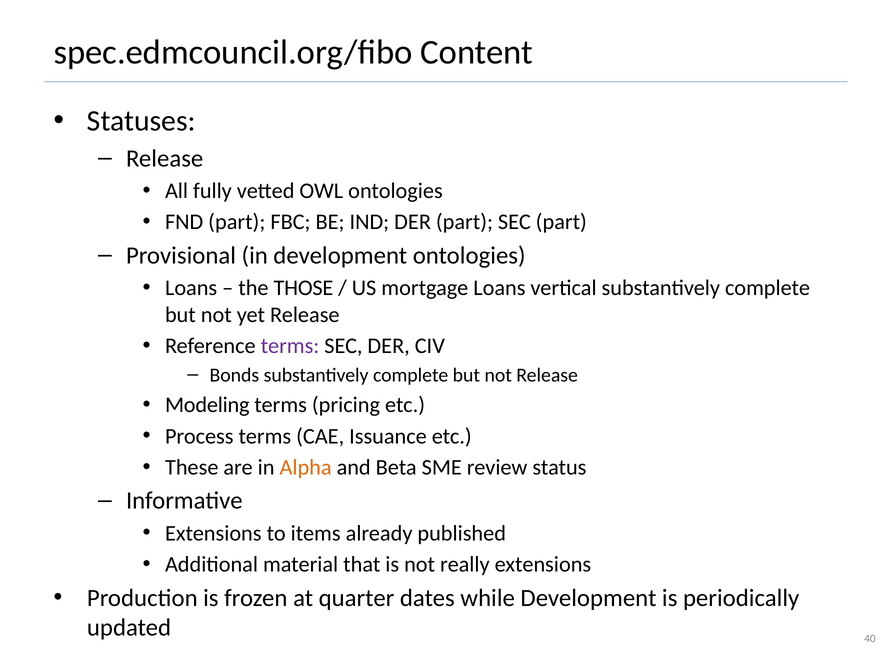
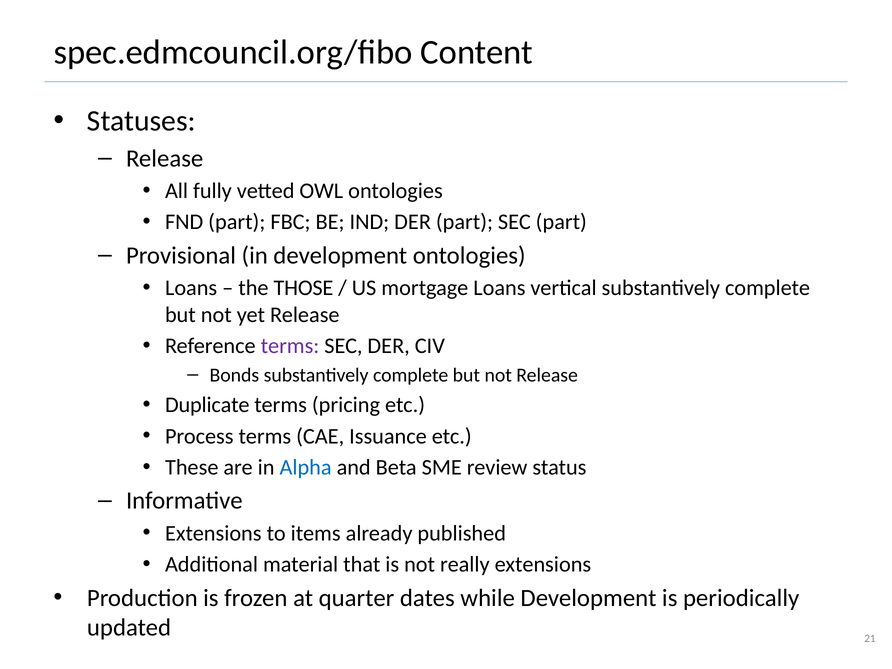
Modeling: Modeling -> Duplicate
Alpha colour: orange -> blue
40: 40 -> 21
